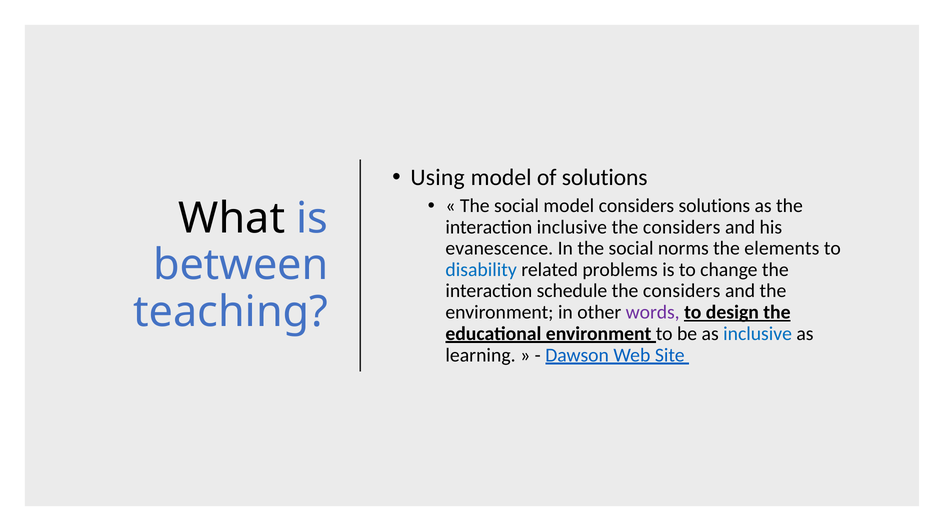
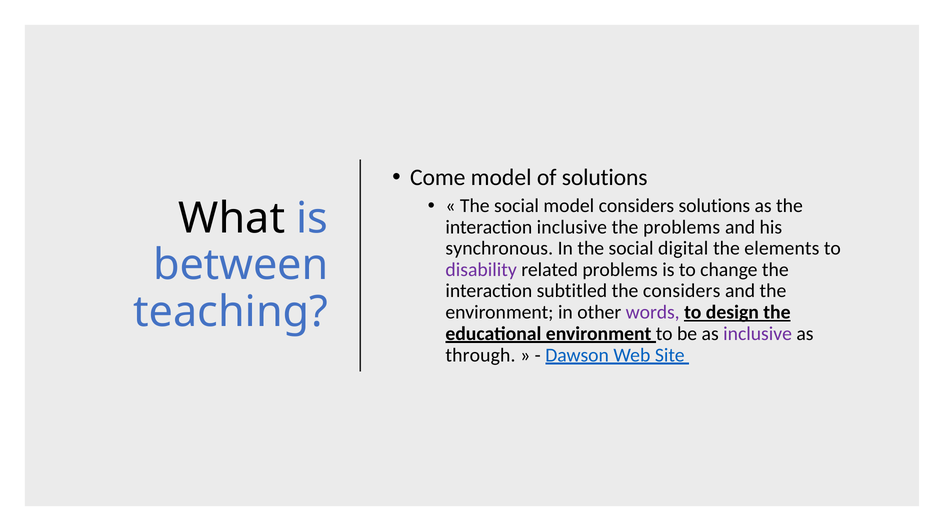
Using: Using -> Come
considers at (682, 227): considers -> problems
evanescence: evanescence -> synchronous
norms: norms -> digital
disability colour: blue -> purple
schedule: schedule -> subtitled
inclusive at (758, 334) colour: blue -> purple
learning: learning -> through
